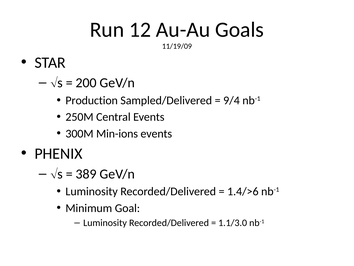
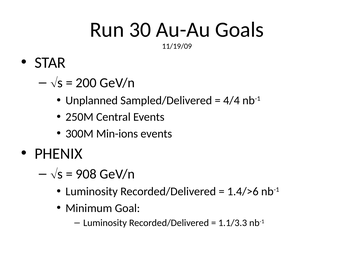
12: 12 -> 30
Production: Production -> Unplanned
9/4: 9/4 -> 4/4
389: 389 -> 908
1.1/3.0: 1.1/3.0 -> 1.1/3.3
